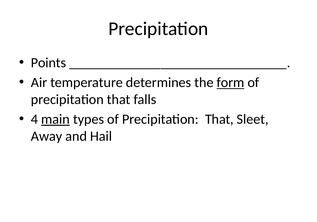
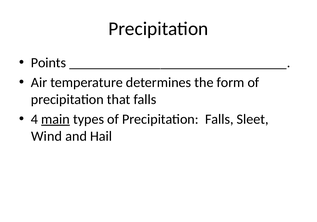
form underline: present -> none
types of Precipitation That: That -> Falls
Away: Away -> Wind
